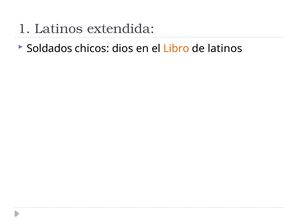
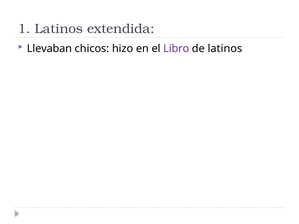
Soldados: Soldados -> Llevaban
dios: dios -> hizo
Libro colour: orange -> purple
